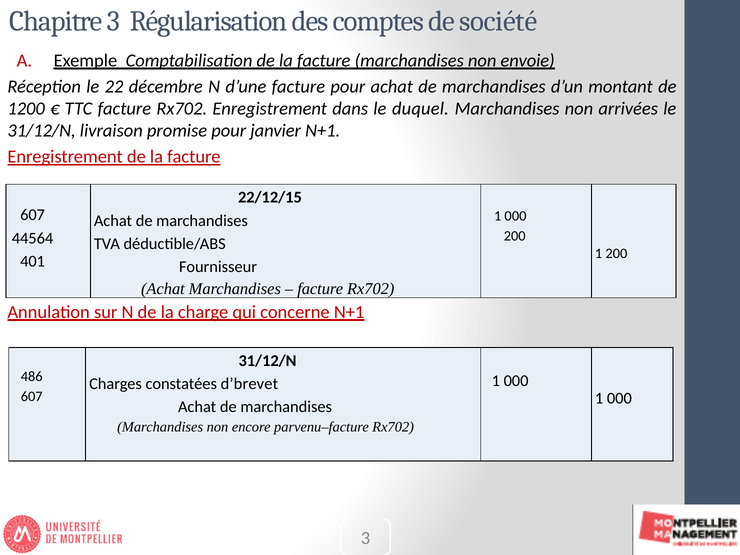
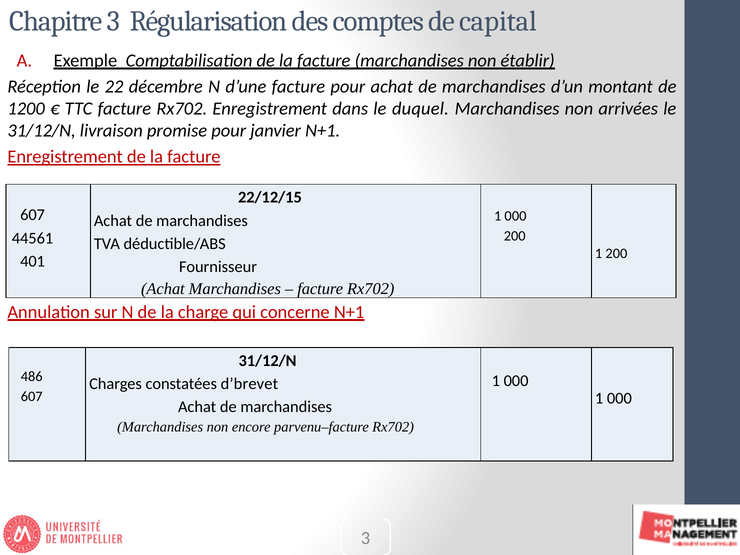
société: société -> capital
envoie: envoie -> établir
44564: 44564 -> 44561
